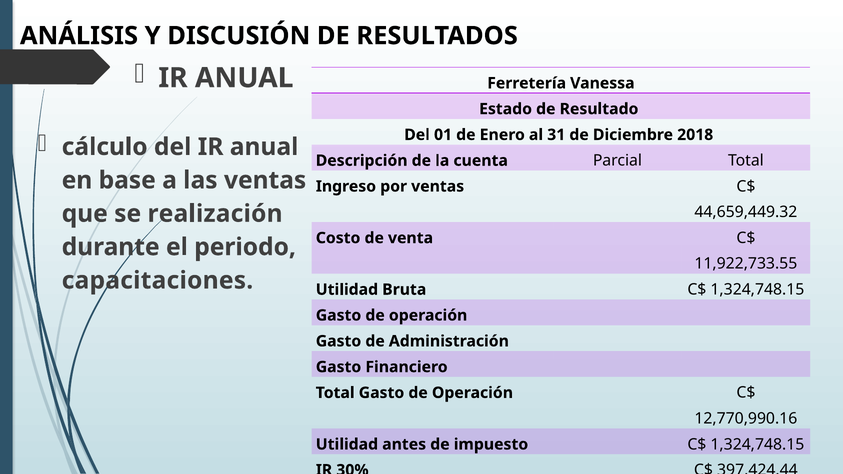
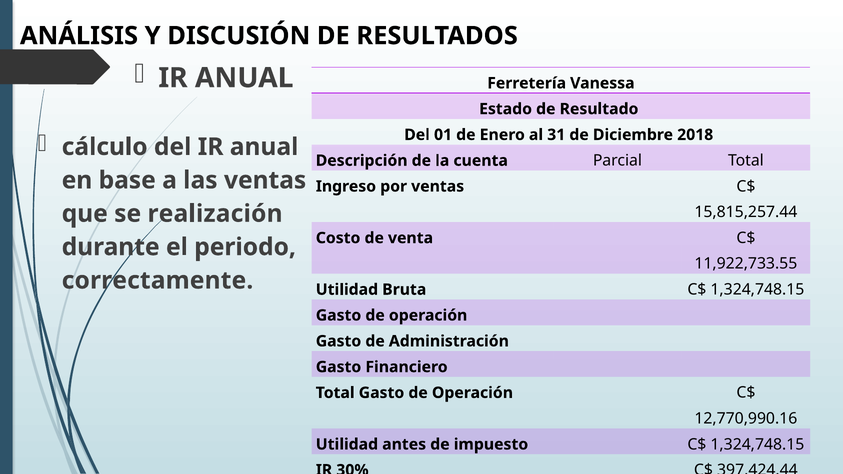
44,659,449.32: 44,659,449.32 -> 15,815,257.44
capacitaciones: capacitaciones -> correctamente
